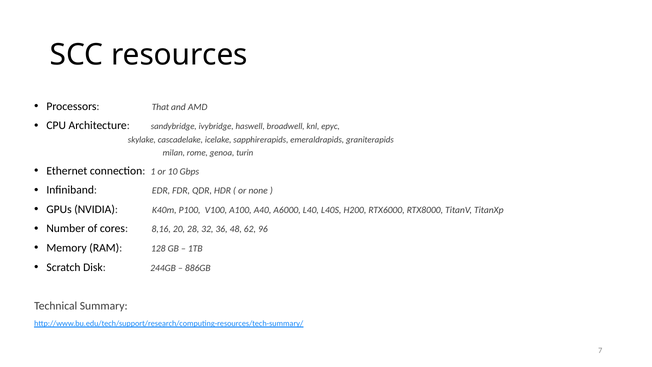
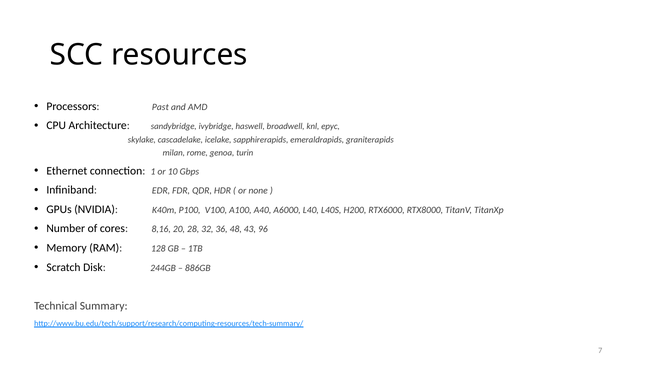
That: That -> Past
62: 62 -> 43
